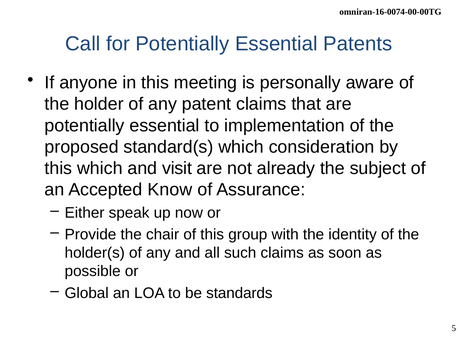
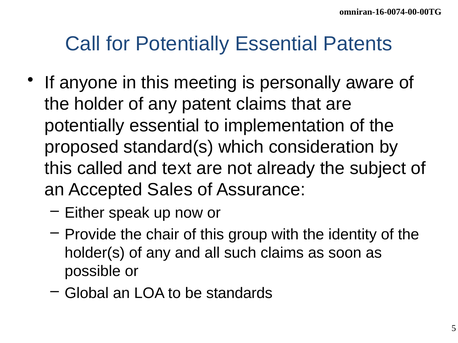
this which: which -> called
visit: visit -> text
Know: Know -> Sales
